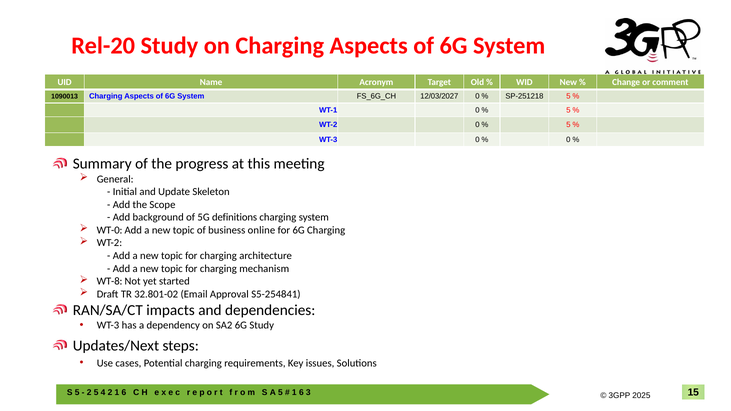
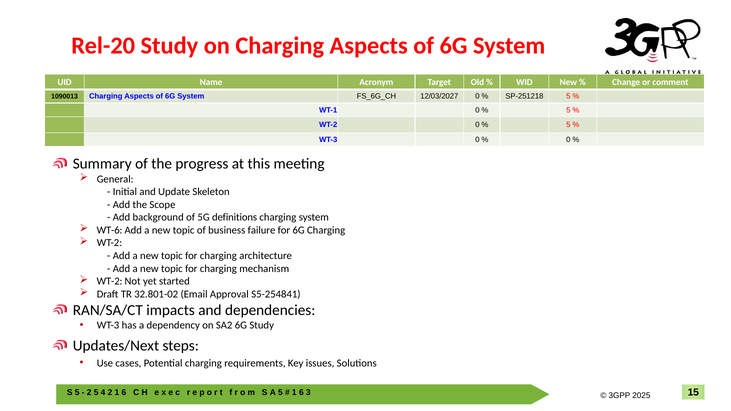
WT-0: WT-0 -> WT-6
online: online -> failure
WT-8 at (110, 281): WT-8 -> WT-2
